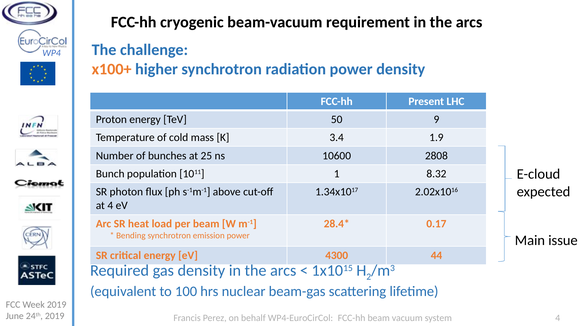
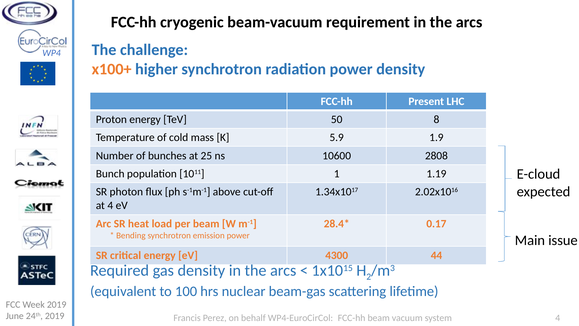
9: 9 -> 8
3.4: 3.4 -> 5.9
8.32: 8.32 -> 1.19
